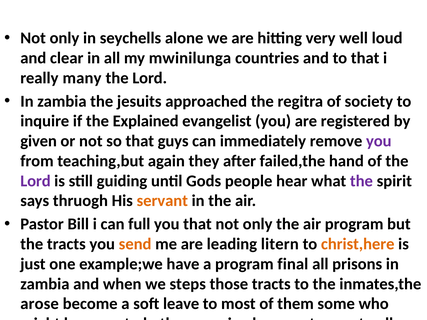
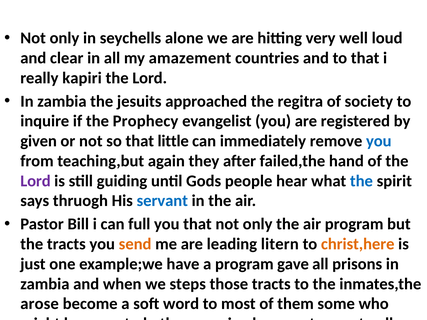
mwinilunga: mwinilunga -> amazement
many: many -> kapiri
Explained: Explained -> Prophecy
guys: guys -> little
you at (379, 141) colour: purple -> blue
the at (361, 181) colour: purple -> blue
servant colour: orange -> blue
final: final -> gave
leave: leave -> word
